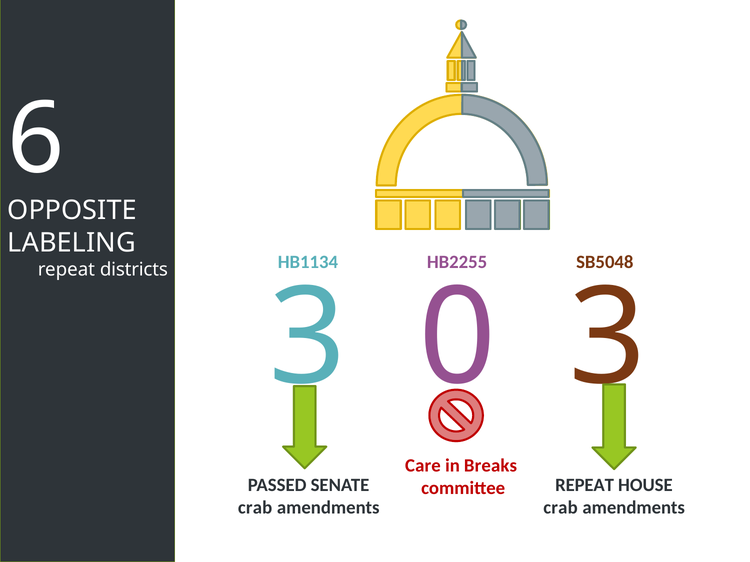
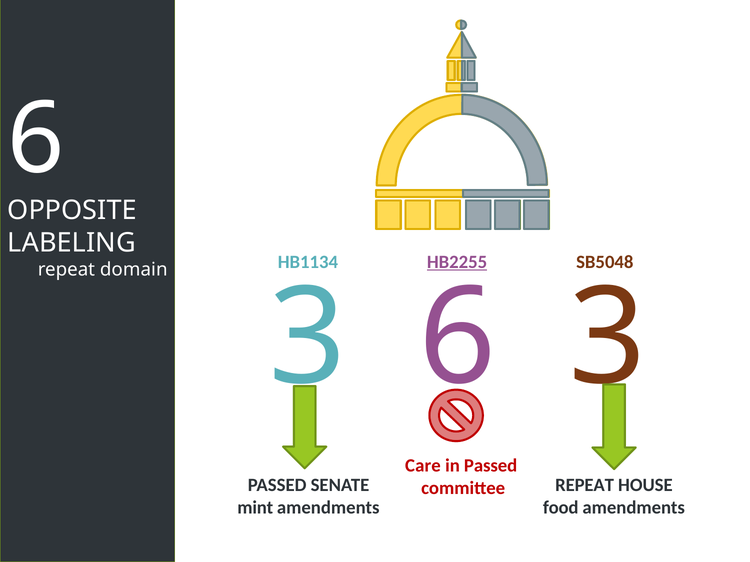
HB2255 underline: none -> present
districts: districts -> domain
3 0: 0 -> 6
in Breaks: Breaks -> Passed
crab at (255, 508): crab -> mint
crab at (561, 508): crab -> food
